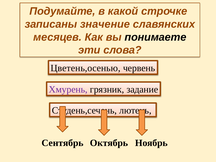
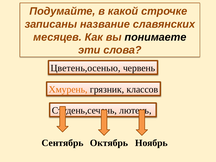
значение: значение -> название
Хмурень colour: purple -> orange
задание: задание -> классов
